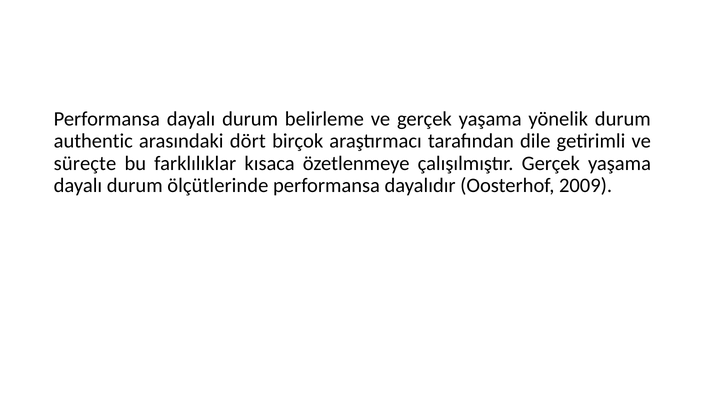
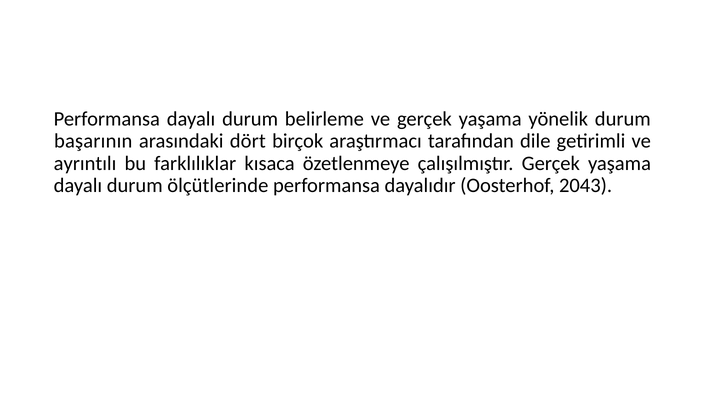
authentic: authentic -> başarının
süreçte: süreçte -> ayrıntılı
2009: 2009 -> 2043
